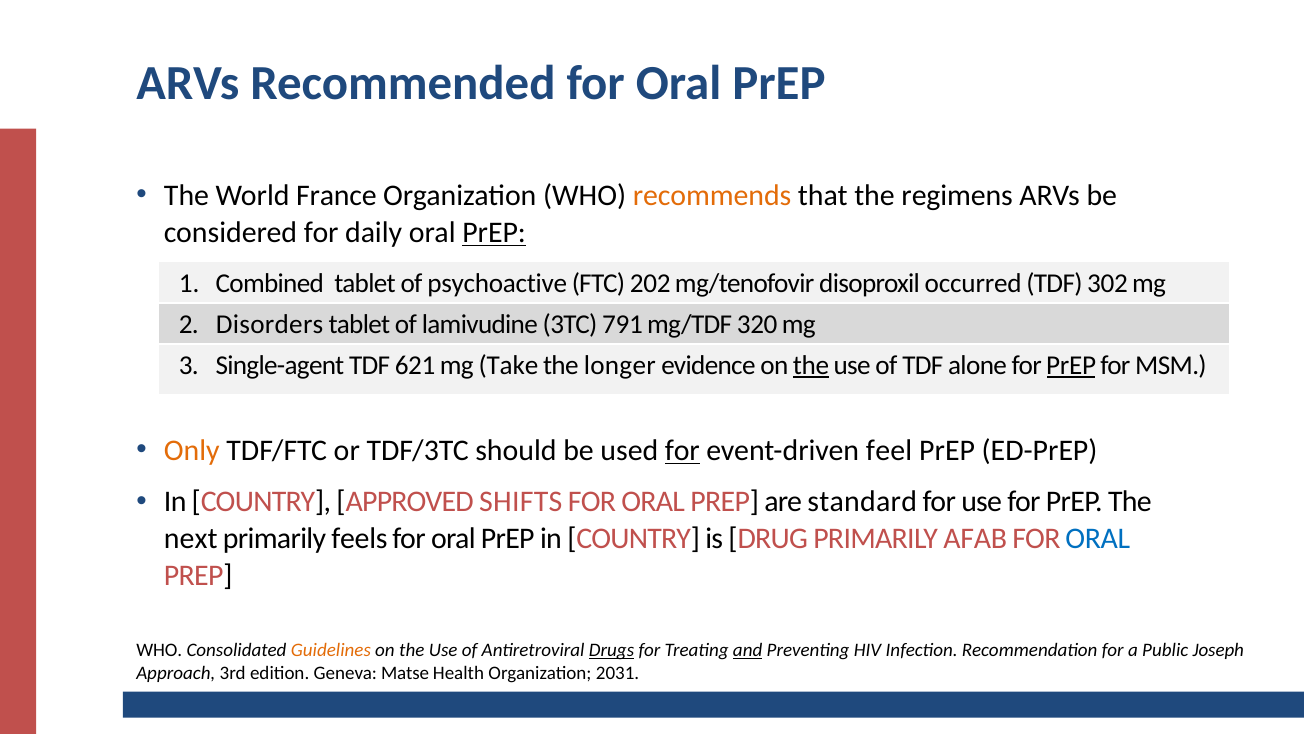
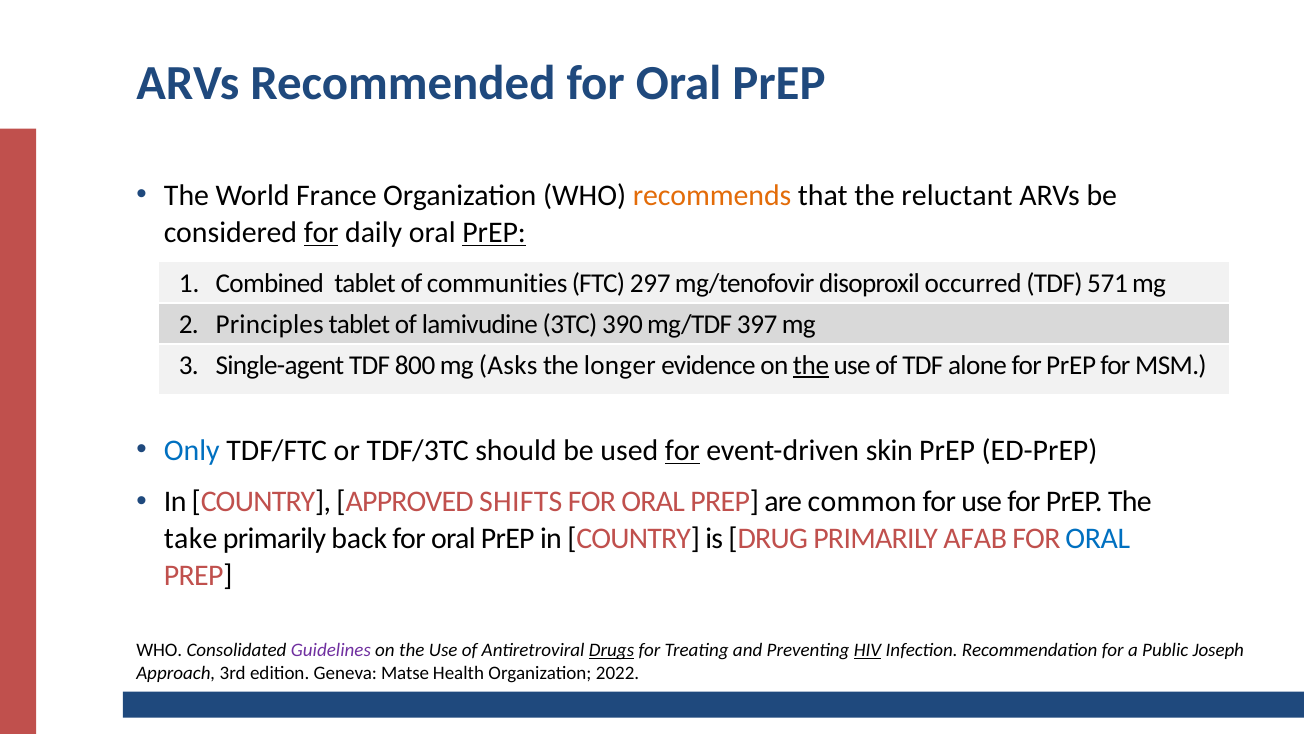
regimens: regimens -> reluctant
for at (321, 232) underline: none -> present
psychoactive: psychoactive -> communities
202: 202 -> 297
302: 302 -> 571
Disorders: Disorders -> Principles
791: 791 -> 390
320: 320 -> 397
621: 621 -> 800
Take: Take -> Asks
PrEP at (1071, 365) underline: present -> none
Only colour: orange -> blue
feel: feel -> skin
standard: standard -> common
next: next -> take
feels: feels -> back
Guidelines colour: orange -> purple
and underline: present -> none
HIV underline: none -> present
2031: 2031 -> 2022
